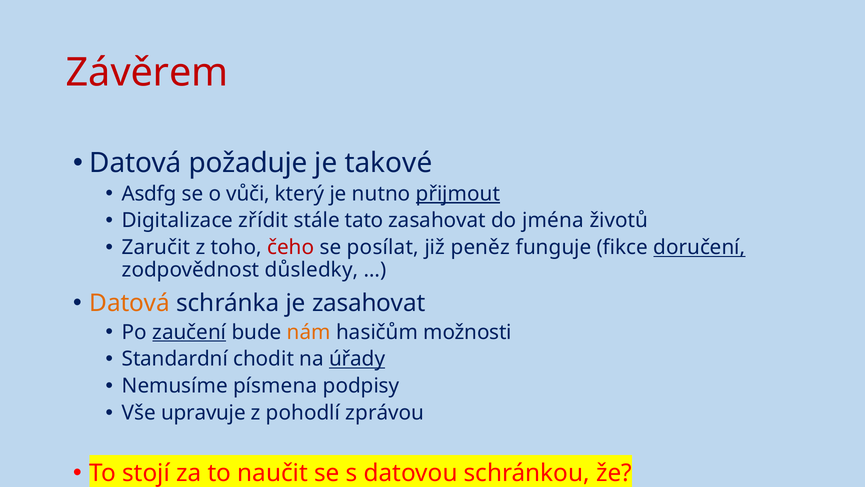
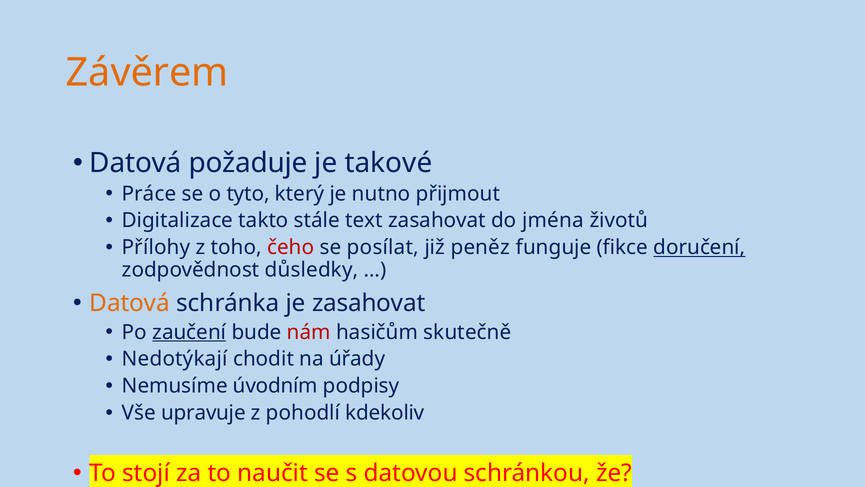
Závěrem colour: red -> orange
Asdfg: Asdfg -> Práce
vůči: vůči -> tyto
přijmout underline: present -> none
zřídit: zřídit -> takto
tato: tato -> text
Zaručit: Zaručit -> Přílohy
nám colour: orange -> red
možnosti: možnosti -> skutečně
Standardní: Standardní -> Nedotýkají
úřady underline: present -> none
písmena: písmena -> úvodním
zprávou: zprávou -> kdekoliv
